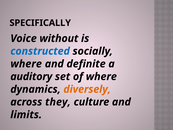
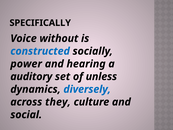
where at (26, 64): where -> power
definite: definite -> hearing
of where: where -> unless
diversely colour: orange -> blue
limits: limits -> social
